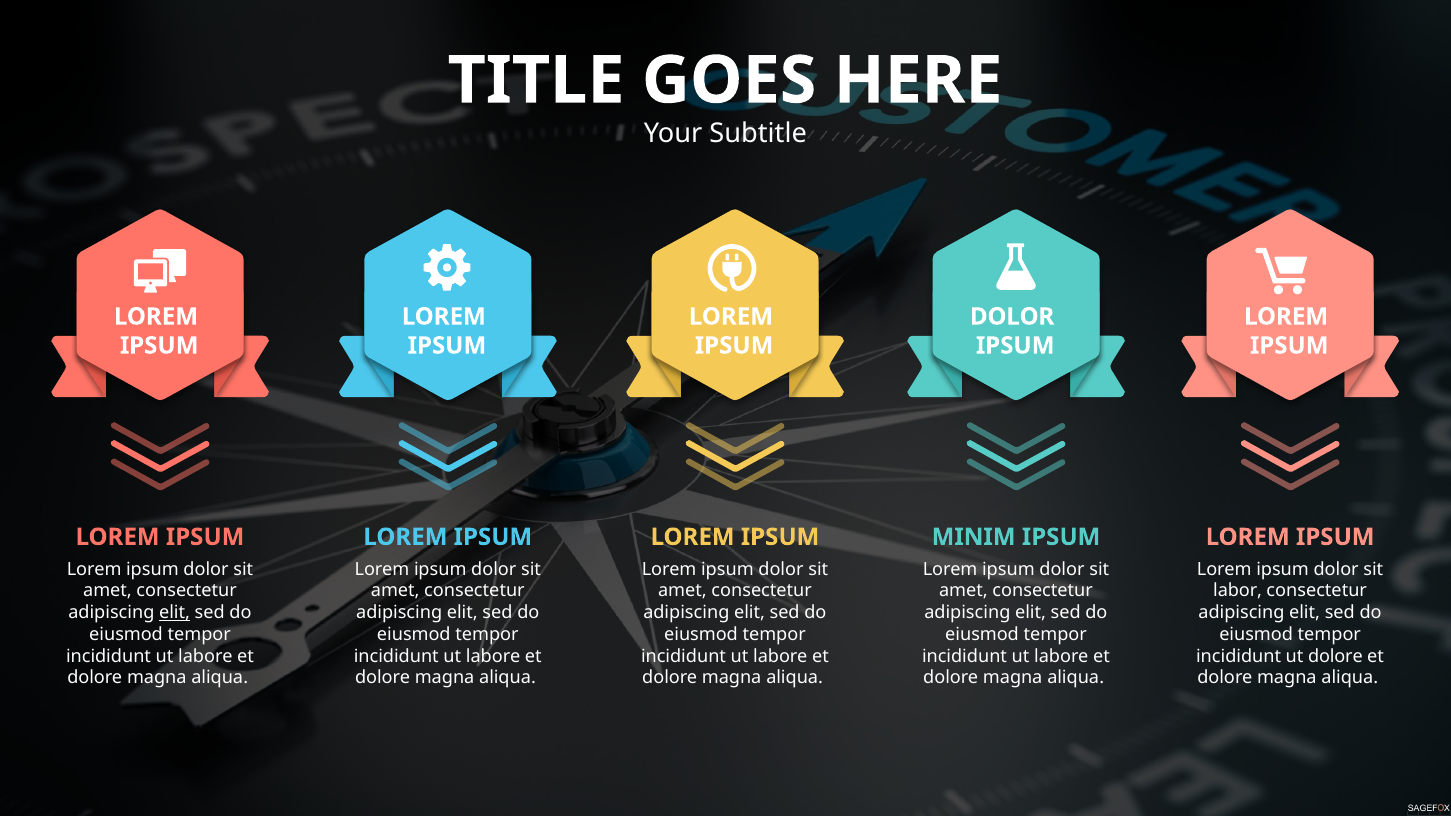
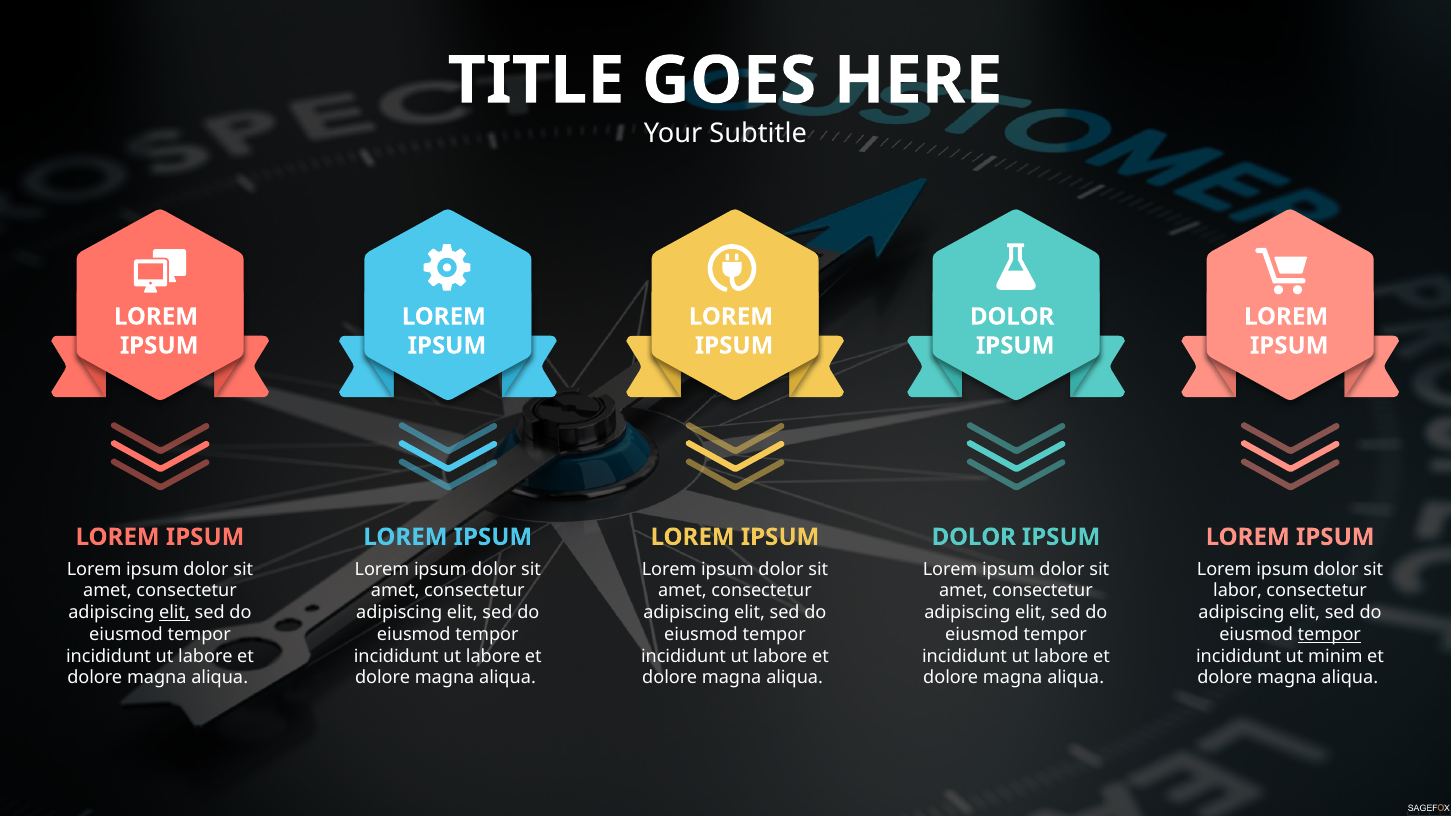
MINIM at (974, 537): MINIM -> DOLOR
tempor at (1329, 635) underline: none -> present
ut dolore: dolore -> minim
